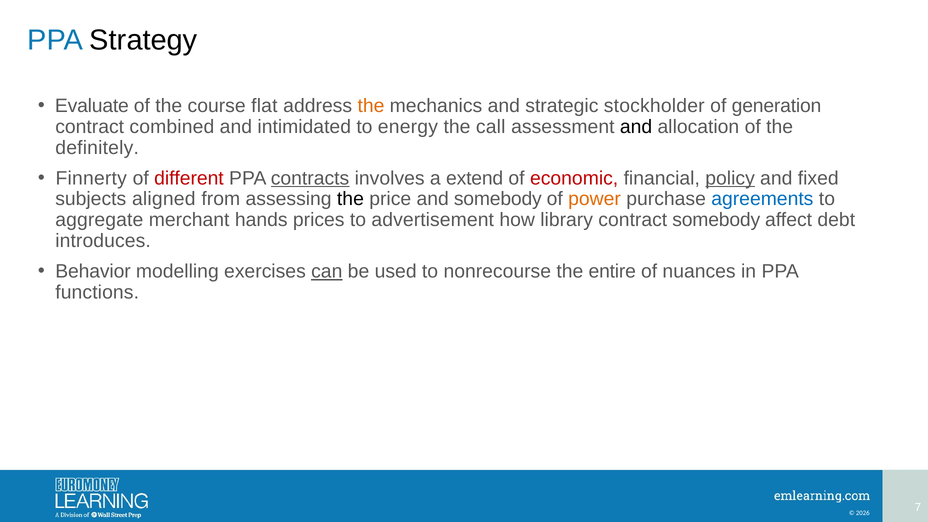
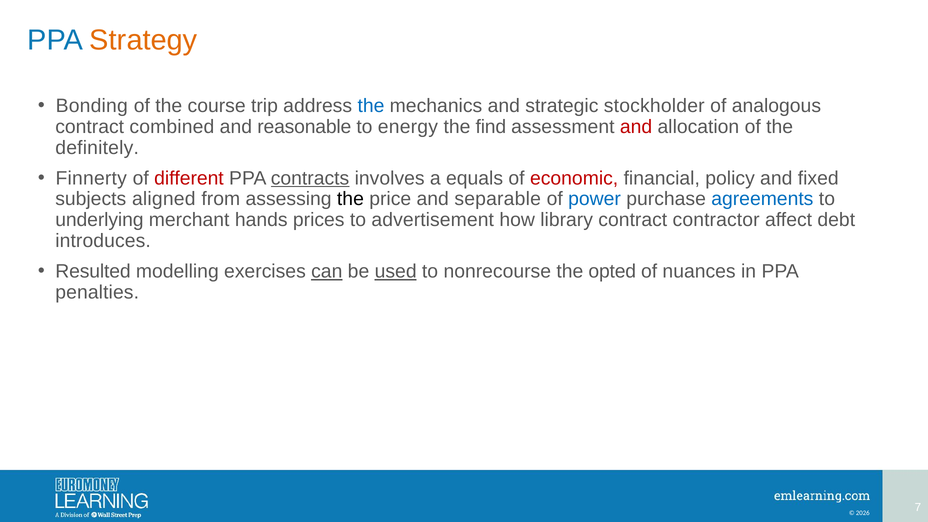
Strategy colour: black -> orange
Evaluate: Evaluate -> Bonding
flat: flat -> trip
the at (371, 106) colour: orange -> blue
generation: generation -> analogous
intimidated: intimidated -> reasonable
call: call -> find
and at (636, 127) colour: black -> red
extend: extend -> equals
policy underline: present -> none
and somebody: somebody -> separable
power colour: orange -> blue
aggregate: aggregate -> underlying
contract somebody: somebody -> contractor
Behavior: Behavior -> Resulted
used underline: none -> present
entire: entire -> opted
functions: functions -> penalties
